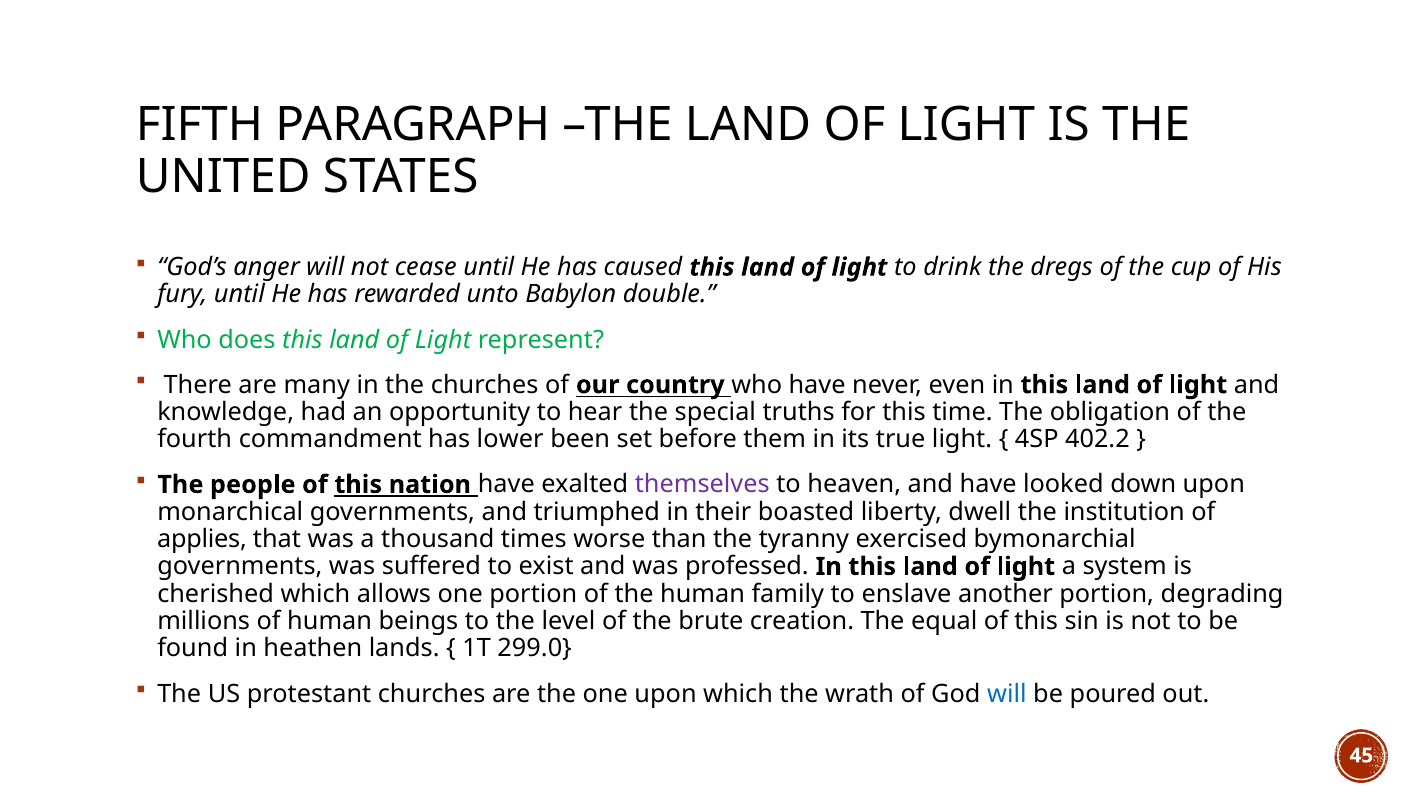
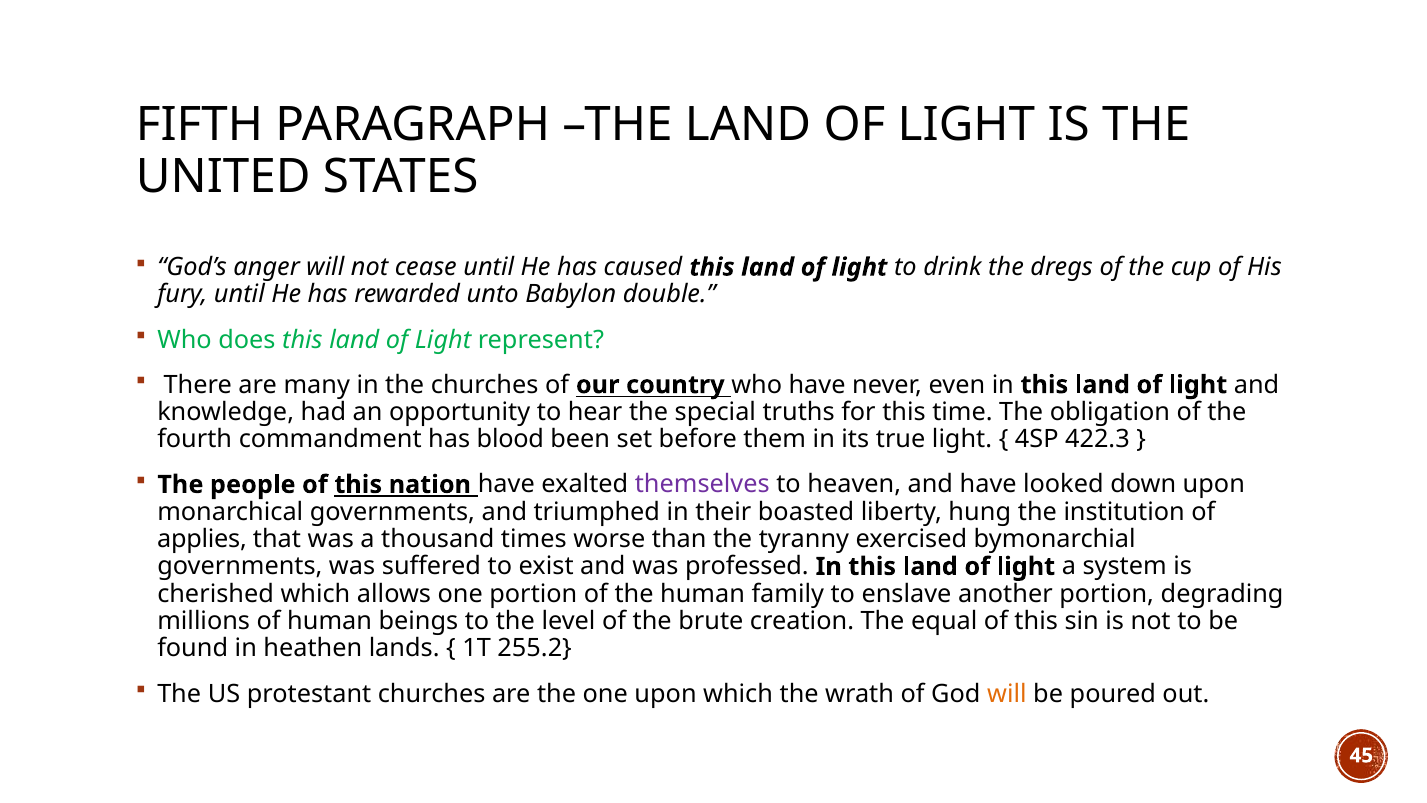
lower: lower -> blood
402.2: 402.2 -> 422.3
dwell: dwell -> hung
299.0: 299.0 -> 255.2
will at (1007, 693) colour: blue -> orange
